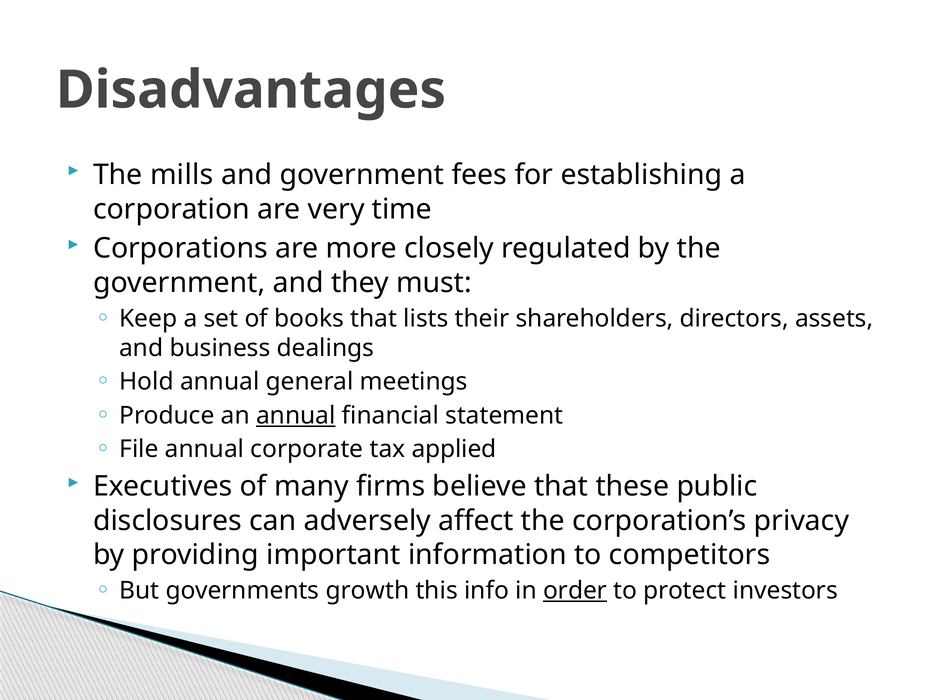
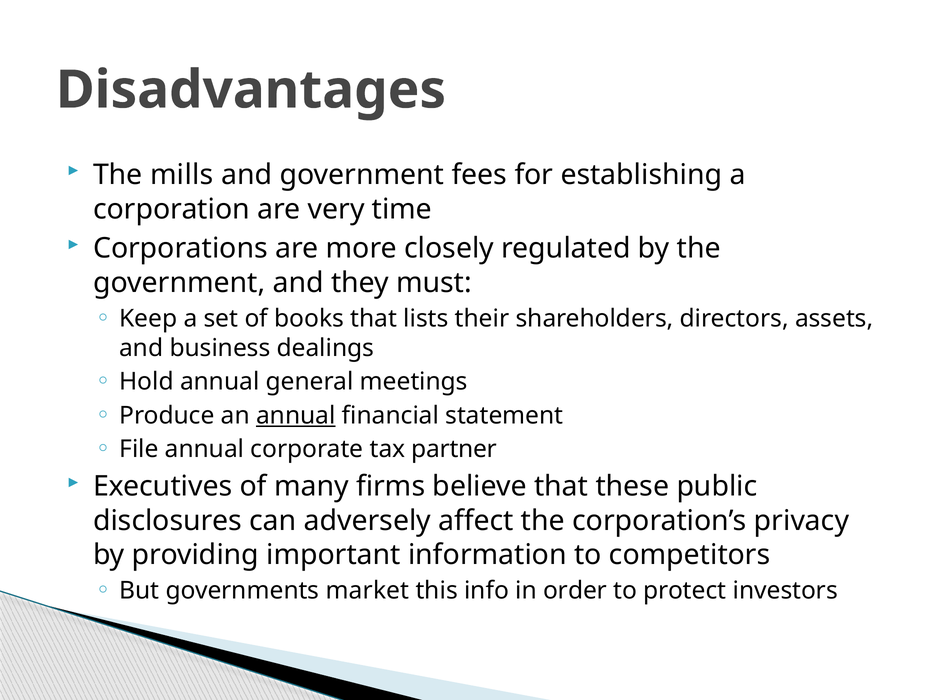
applied: applied -> partner
growth: growth -> market
order underline: present -> none
